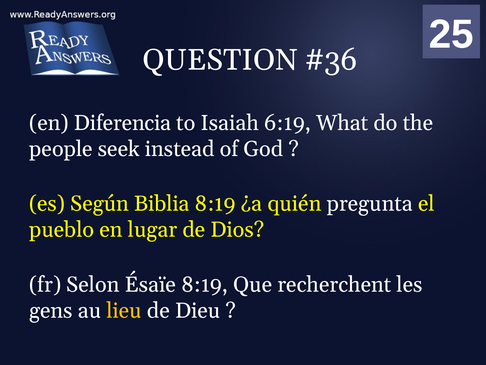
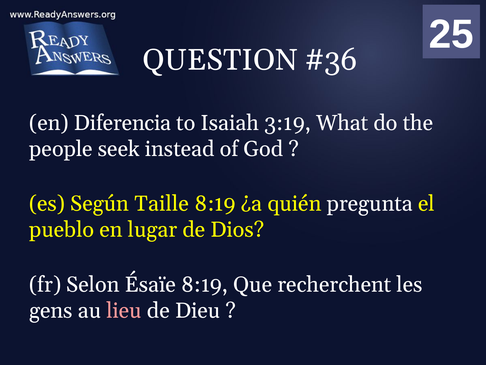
6:19: 6:19 -> 3:19
Biblia: Biblia -> Taille
lieu colour: yellow -> pink
